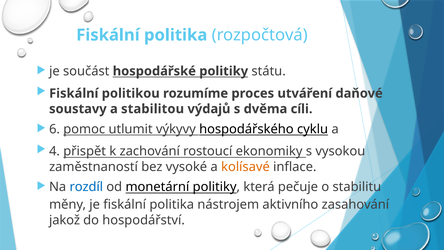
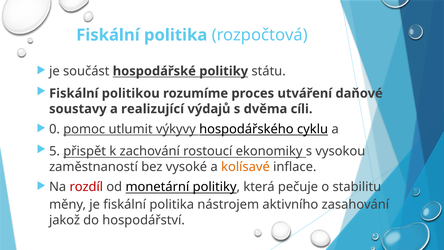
stabilitou: stabilitou -> realizující
6: 6 -> 0
4: 4 -> 5
rozdíl colour: blue -> red
